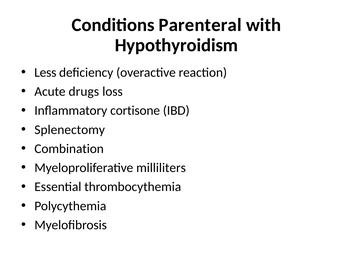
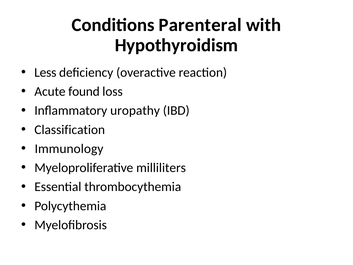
drugs: drugs -> found
cortisone: cortisone -> uropathy
Splenectomy: Splenectomy -> Classification
Combination: Combination -> Immunology
